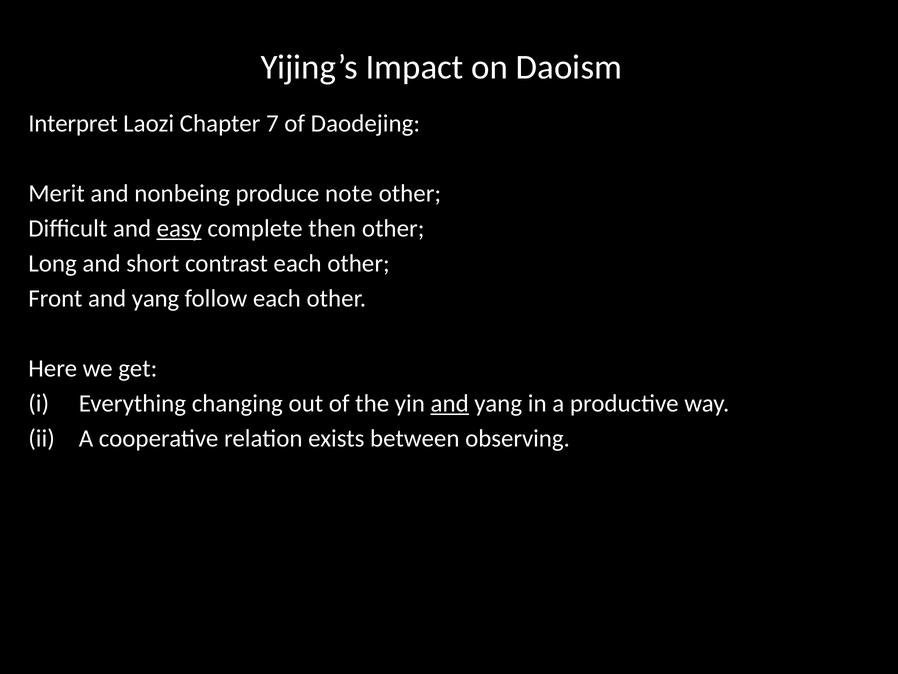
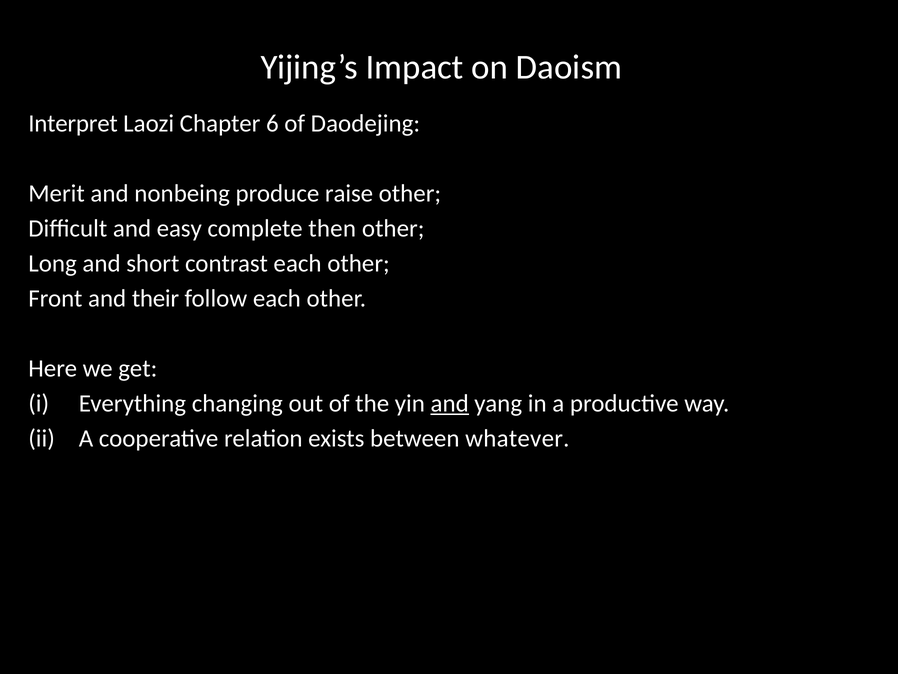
7: 7 -> 6
note: note -> raise
easy underline: present -> none
Front and yang: yang -> their
observing: observing -> whatever
